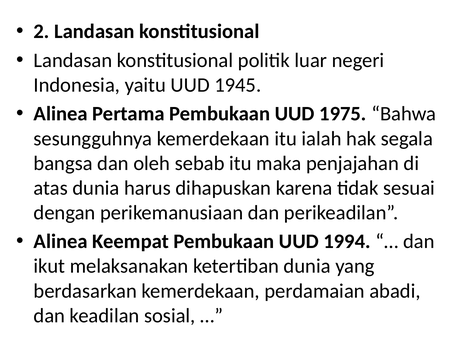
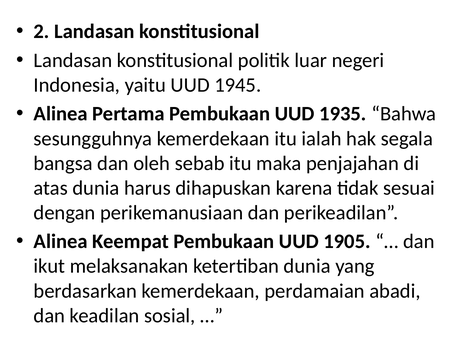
1975: 1975 -> 1935
1994: 1994 -> 1905
